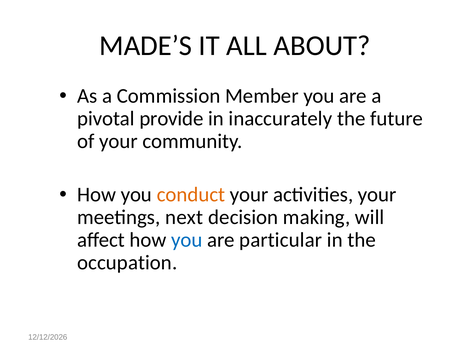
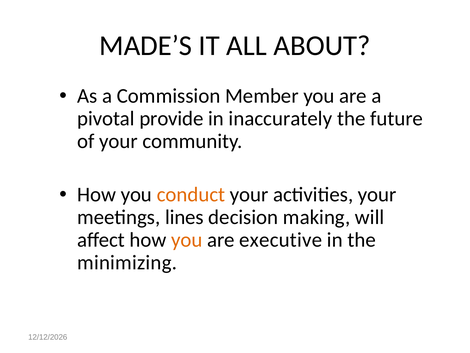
next: next -> lines
you at (187, 240) colour: blue -> orange
particular: particular -> executive
occupation: occupation -> minimizing
